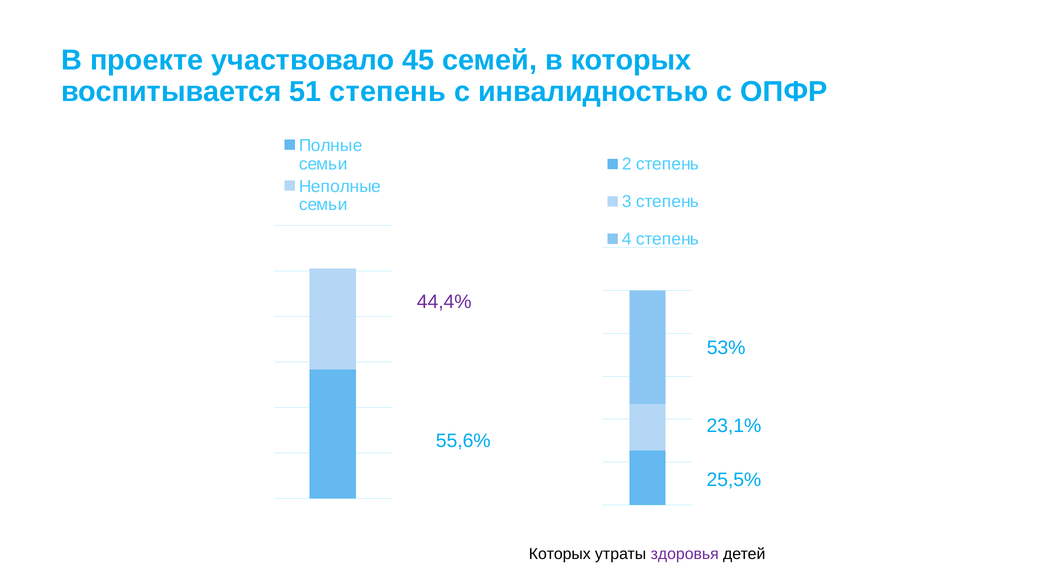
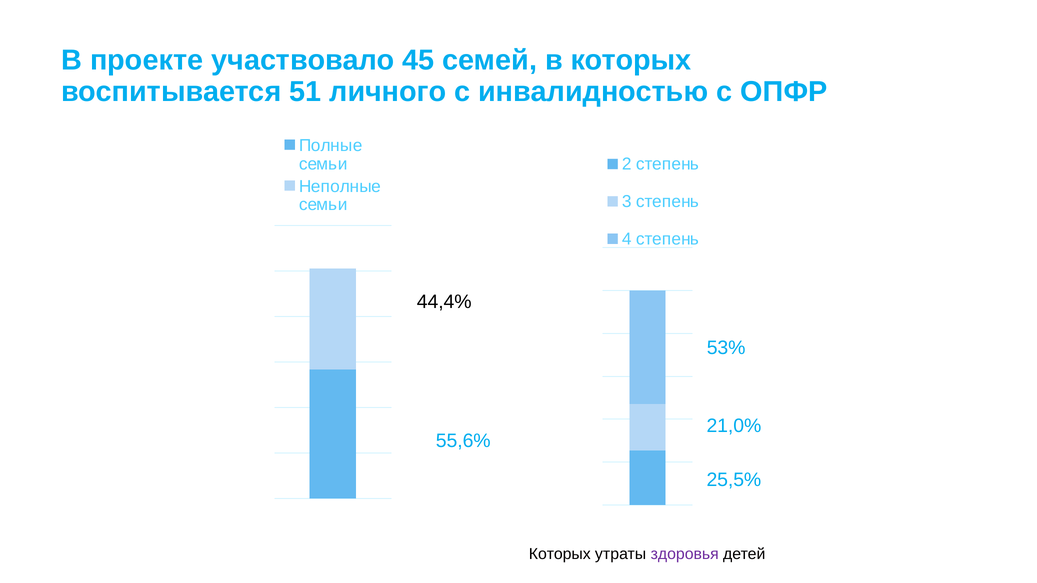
51 степень: степень -> личного
44,4% colour: purple -> black
23,1%: 23,1% -> 21,0%
